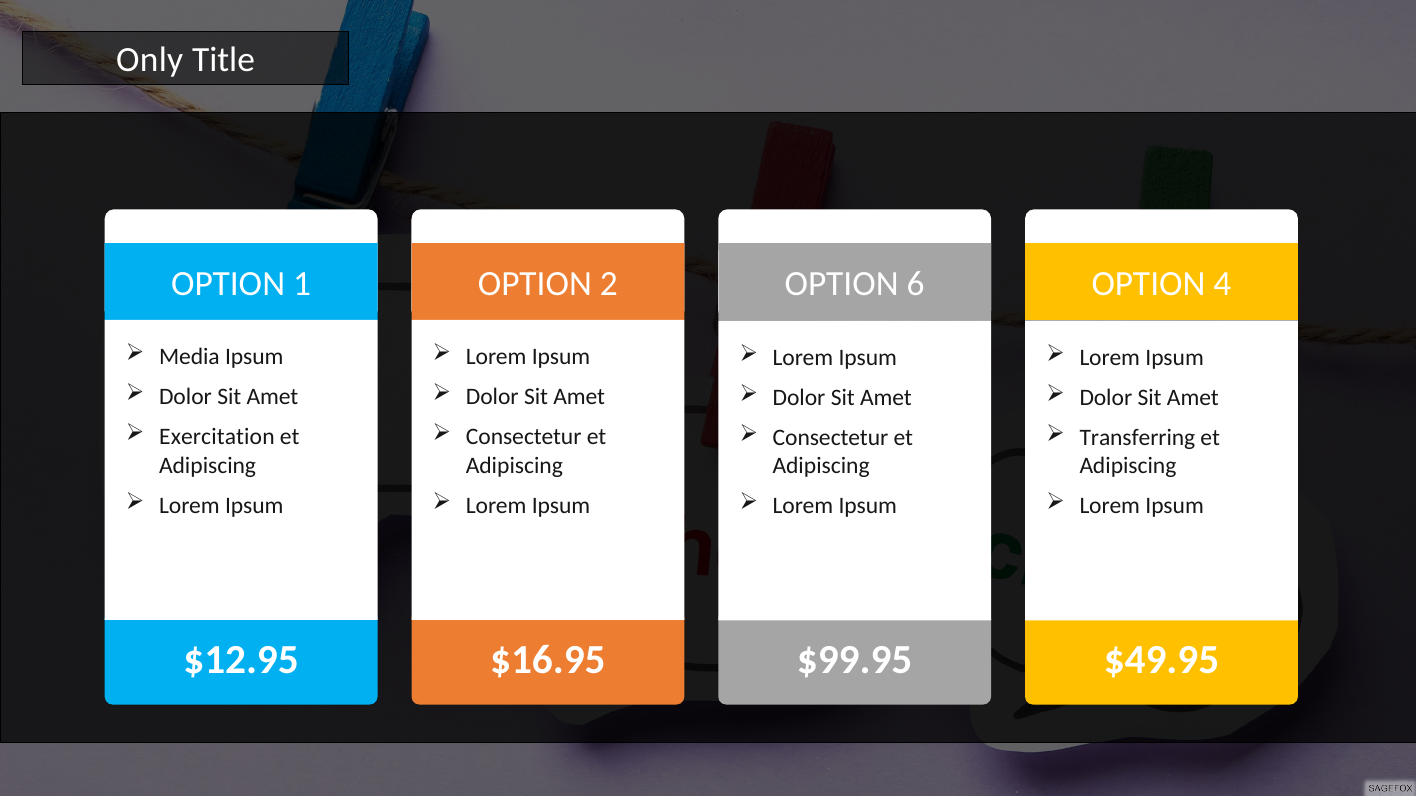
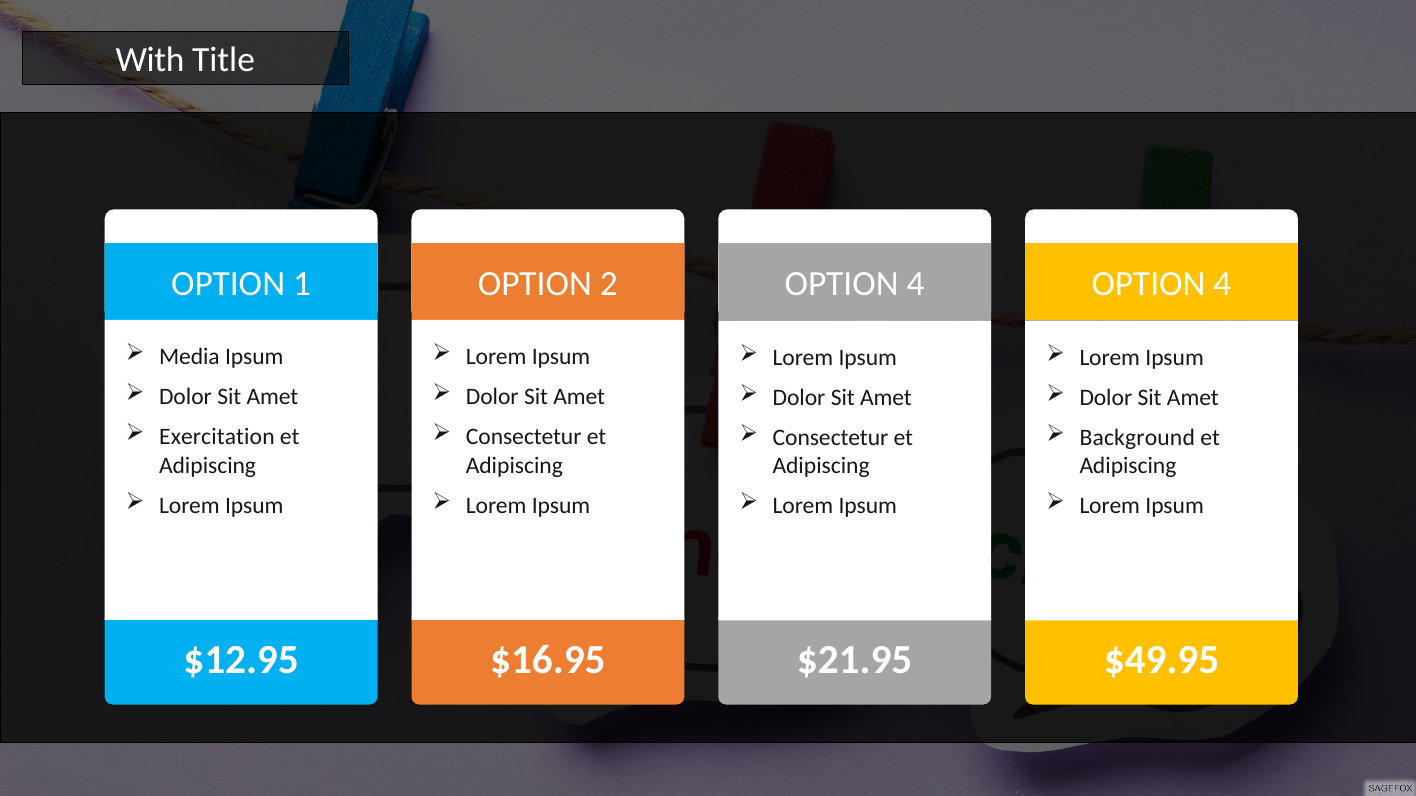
Only: Only -> With
6 at (916, 284): 6 -> 4
Transferring: Transferring -> Background
$99.95: $99.95 -> $21.95
